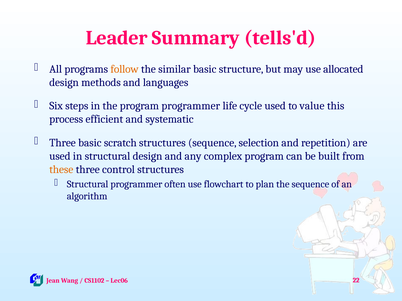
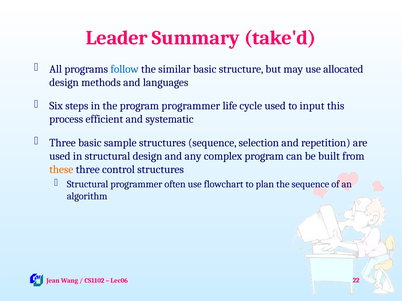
tells'd: tells'd -> take'd
follow colour: orange -> blue
value: value -> input
scratch: scratch -> sample
